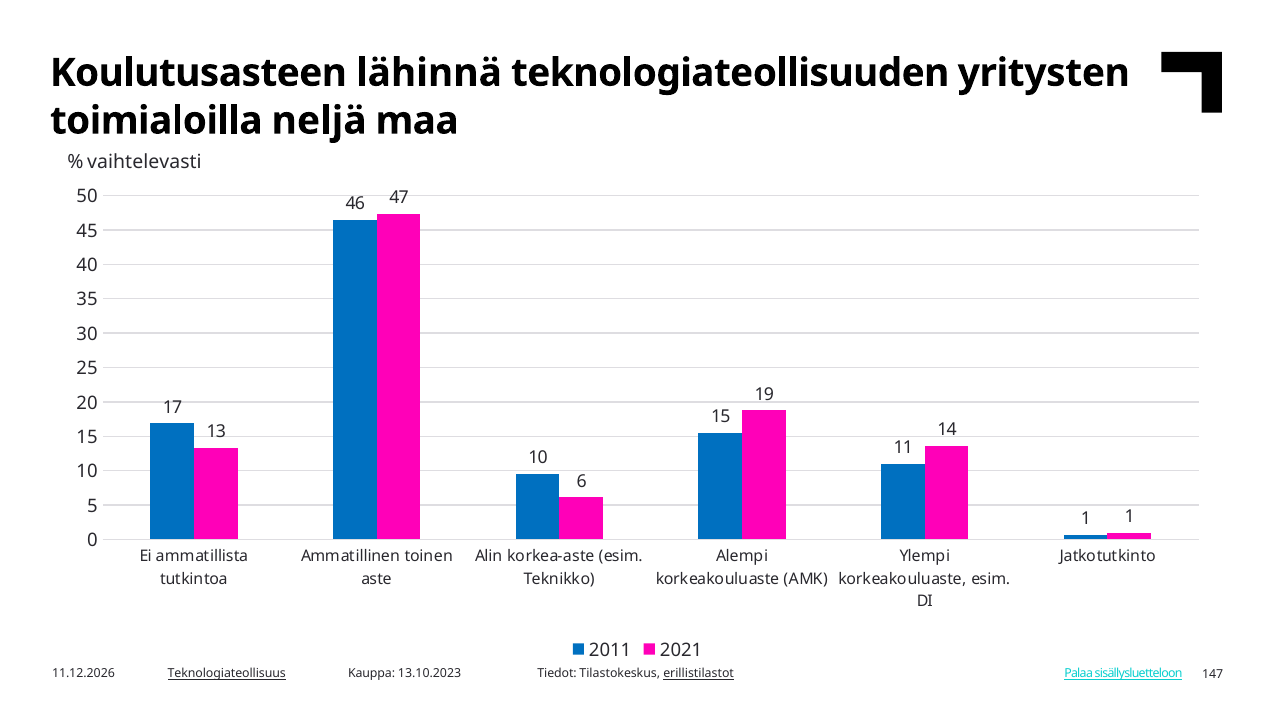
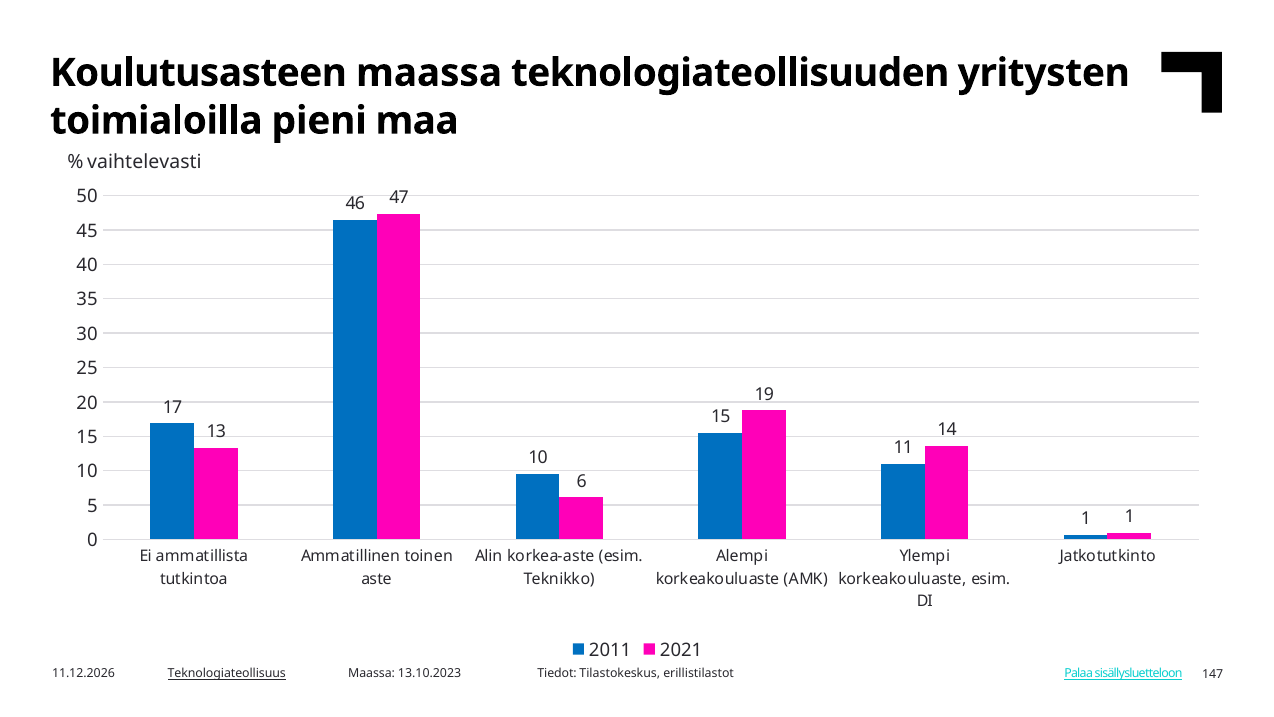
Koulutusasteen lähinnä: lähinnä -> maassa
neljä: neljä -> pieni
Kauppa at (372, 673): Kauppa -> Maassa
erillistilastot underline: present -> none
